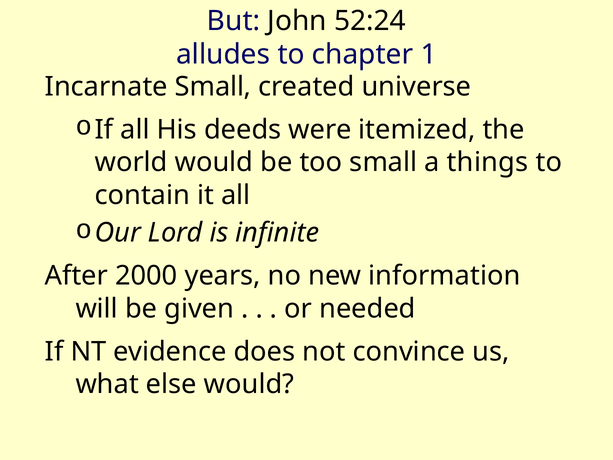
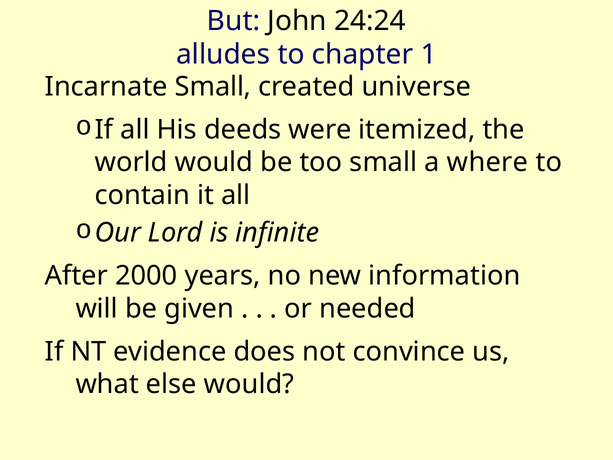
52:24: 52:24 -> 24:24
things: things -> where
